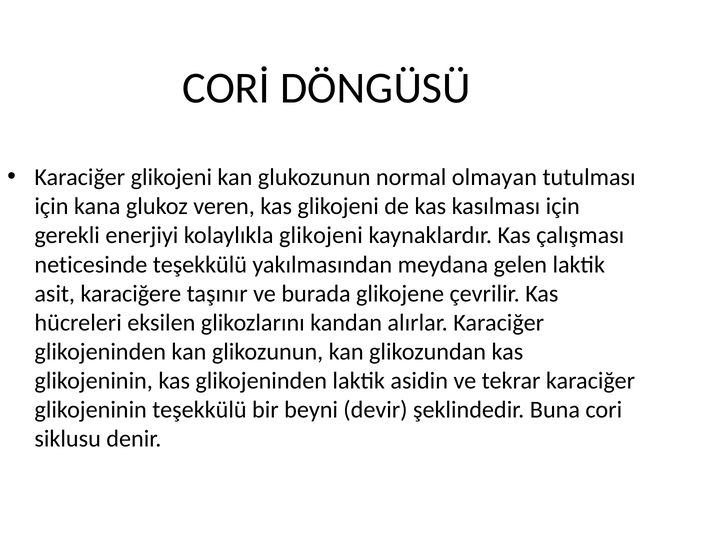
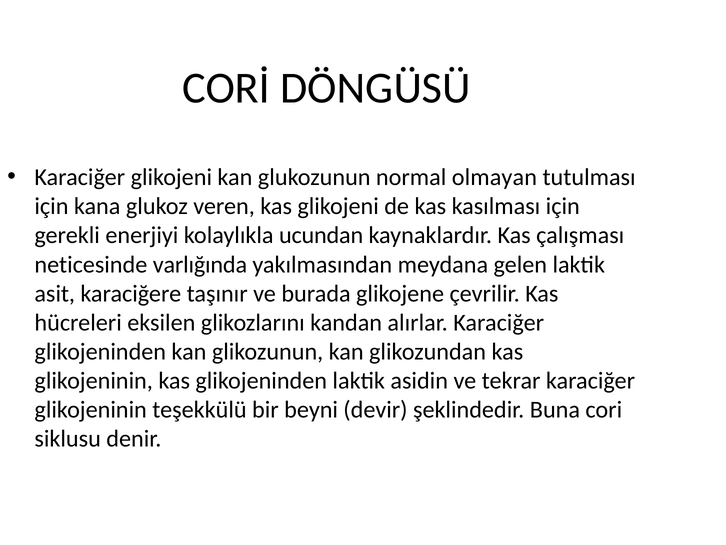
kolaylıkla glikojeni: glikojeni -> ucundan
neticesinde teşekkülü: teşekkülü -> varlığında
